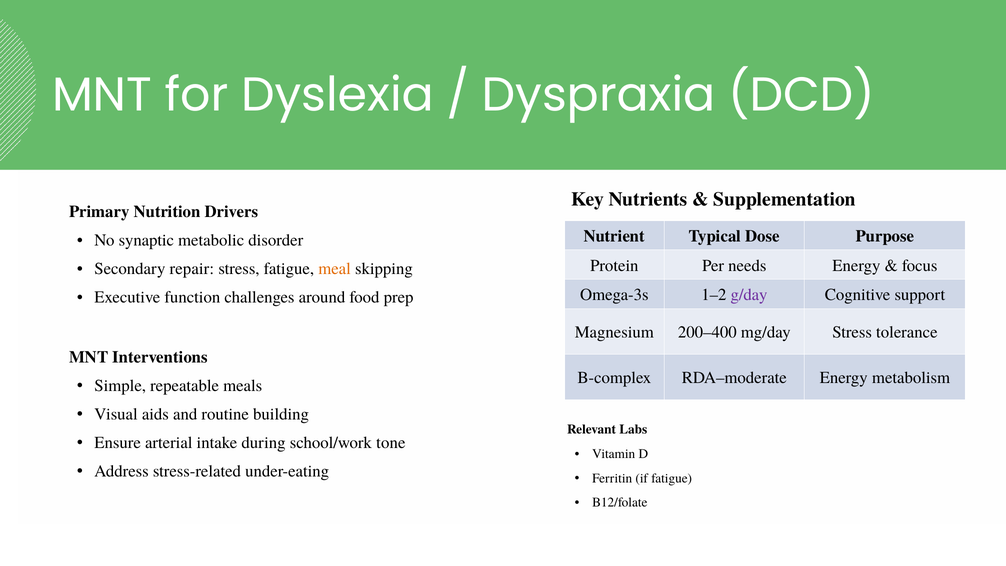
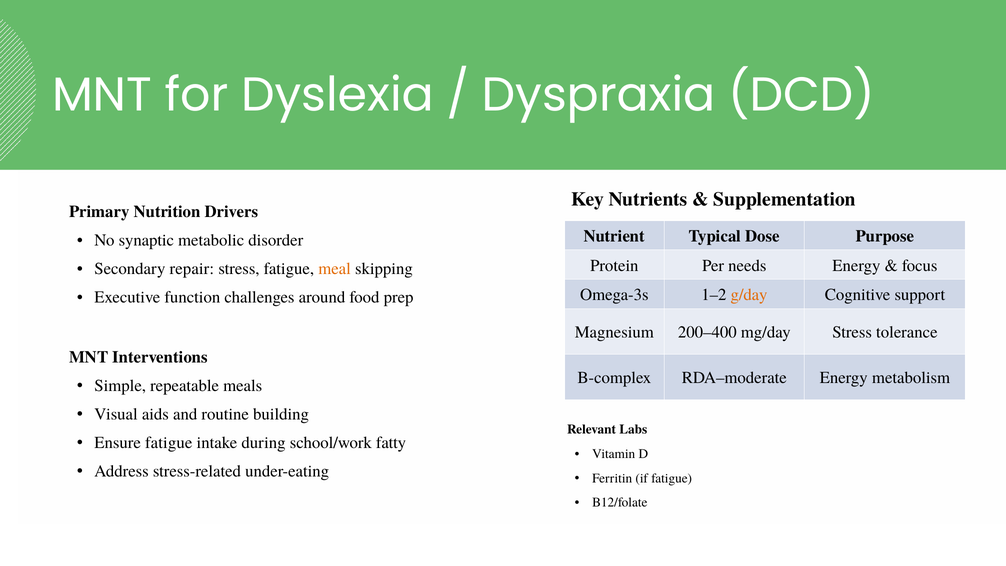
g/day colour: purple -> orange
Ensure arterial: arterial -> fatigue
tone: tone -> fatty
